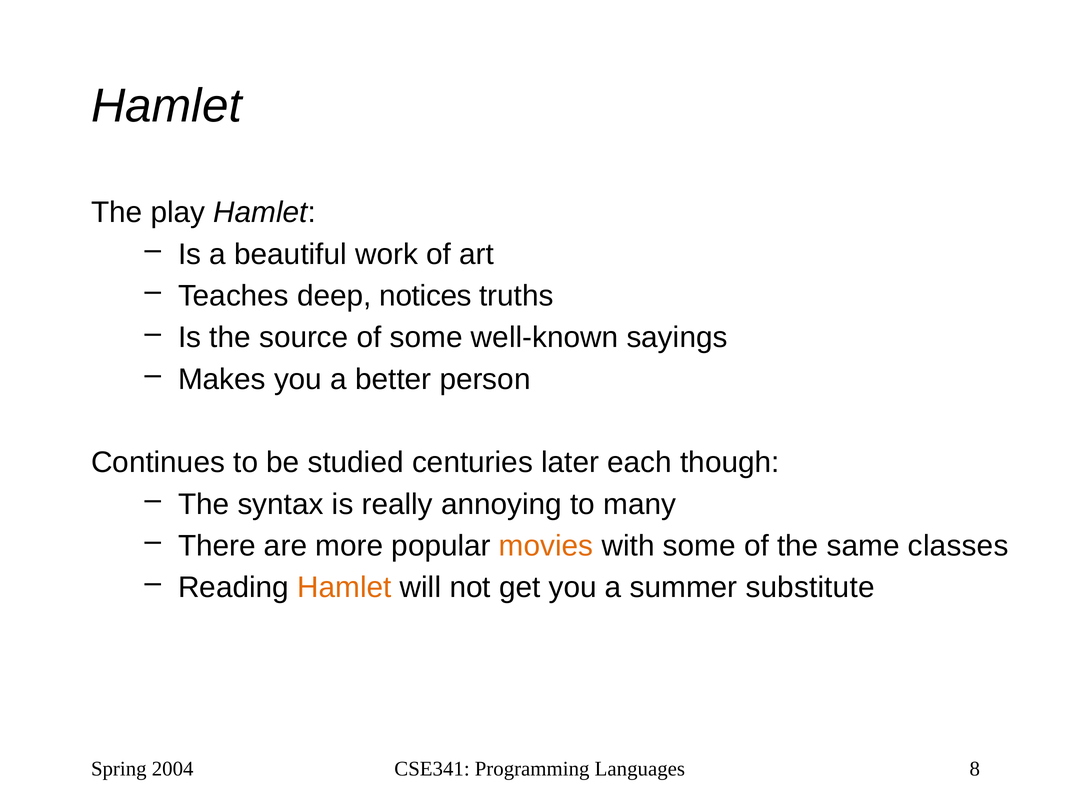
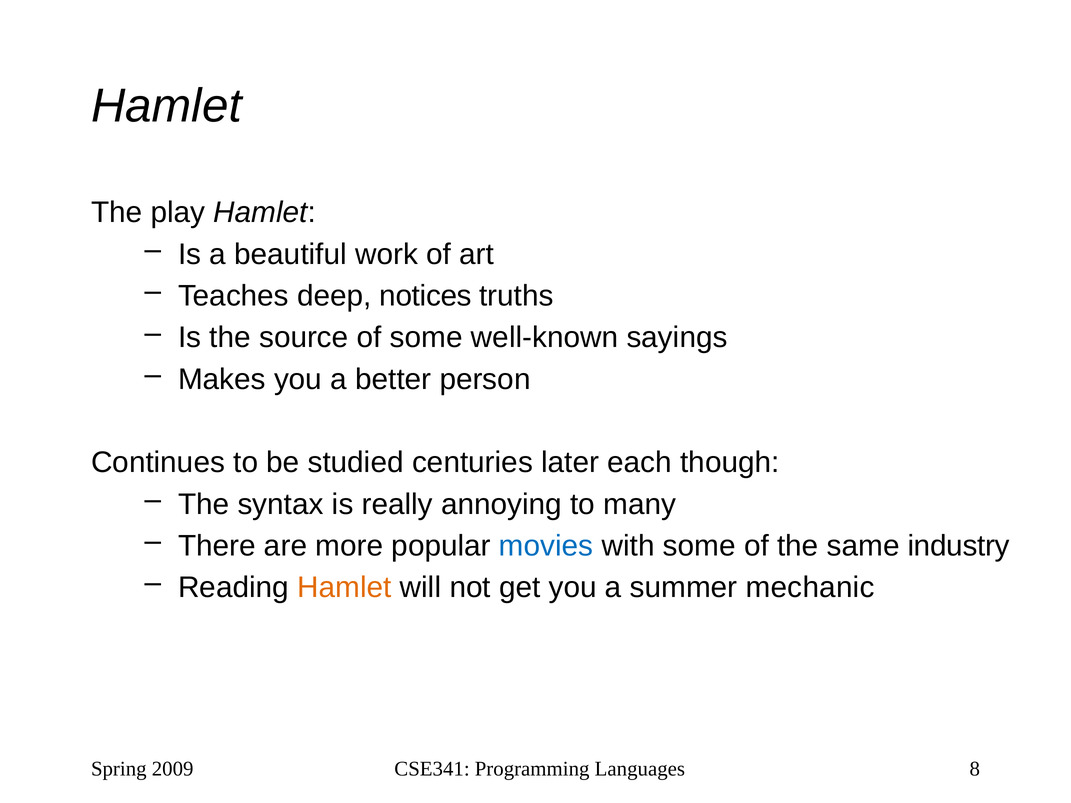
movies colour: orange -> blue
classes: classes -> industry
substitute: substitute -> mechanic
2004: 2004 -> 2009
